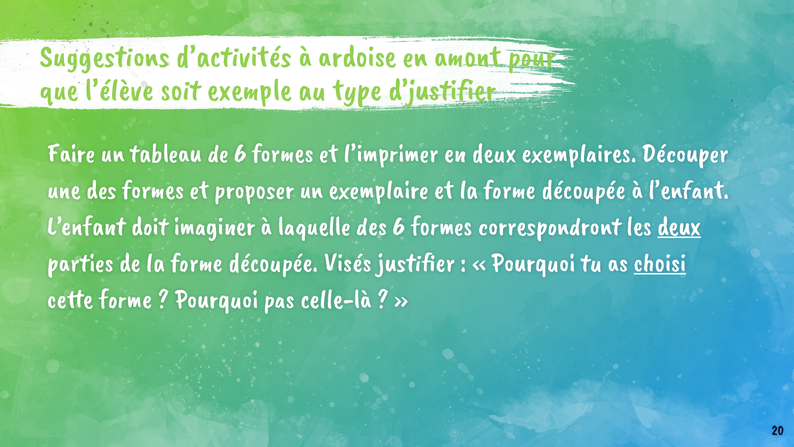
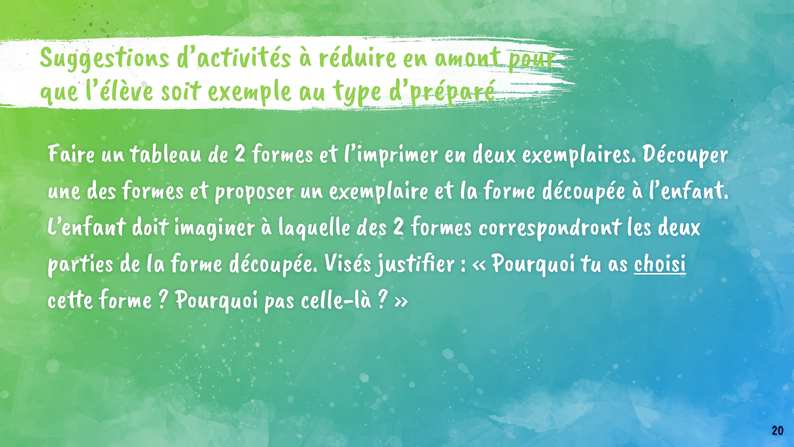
ardoise: ardoise -> réduire
d’justifier: d’justifier -> d’préparé
de 6: 6 -> 2
des 6: 6 -> 2
deux at (679, 226) underline: present -> none
